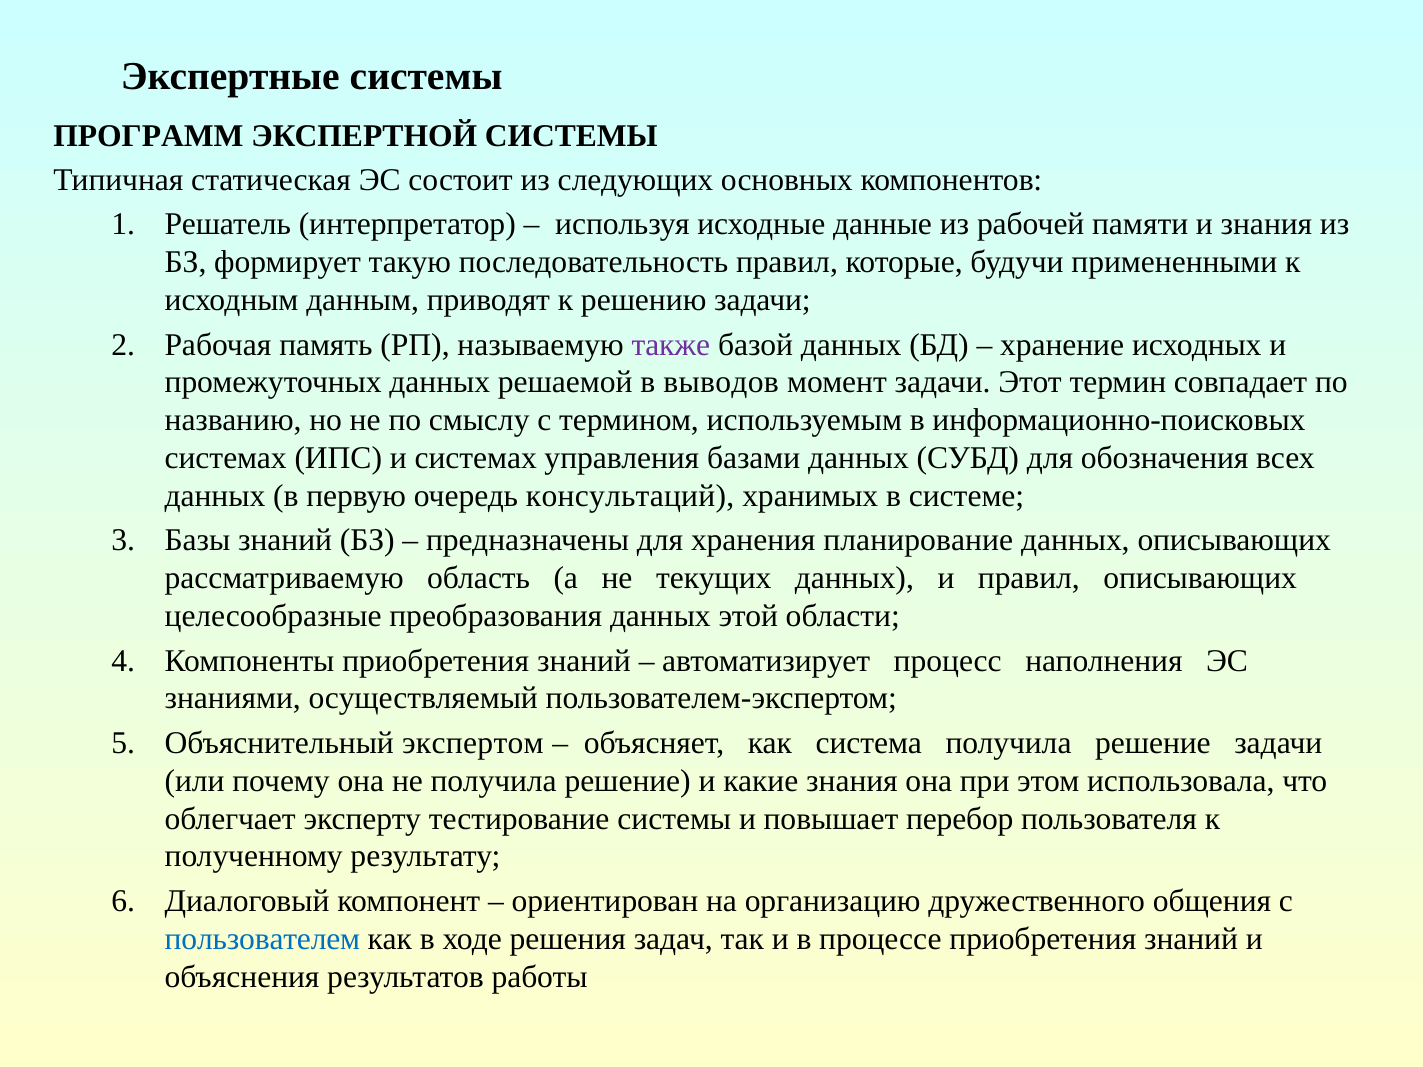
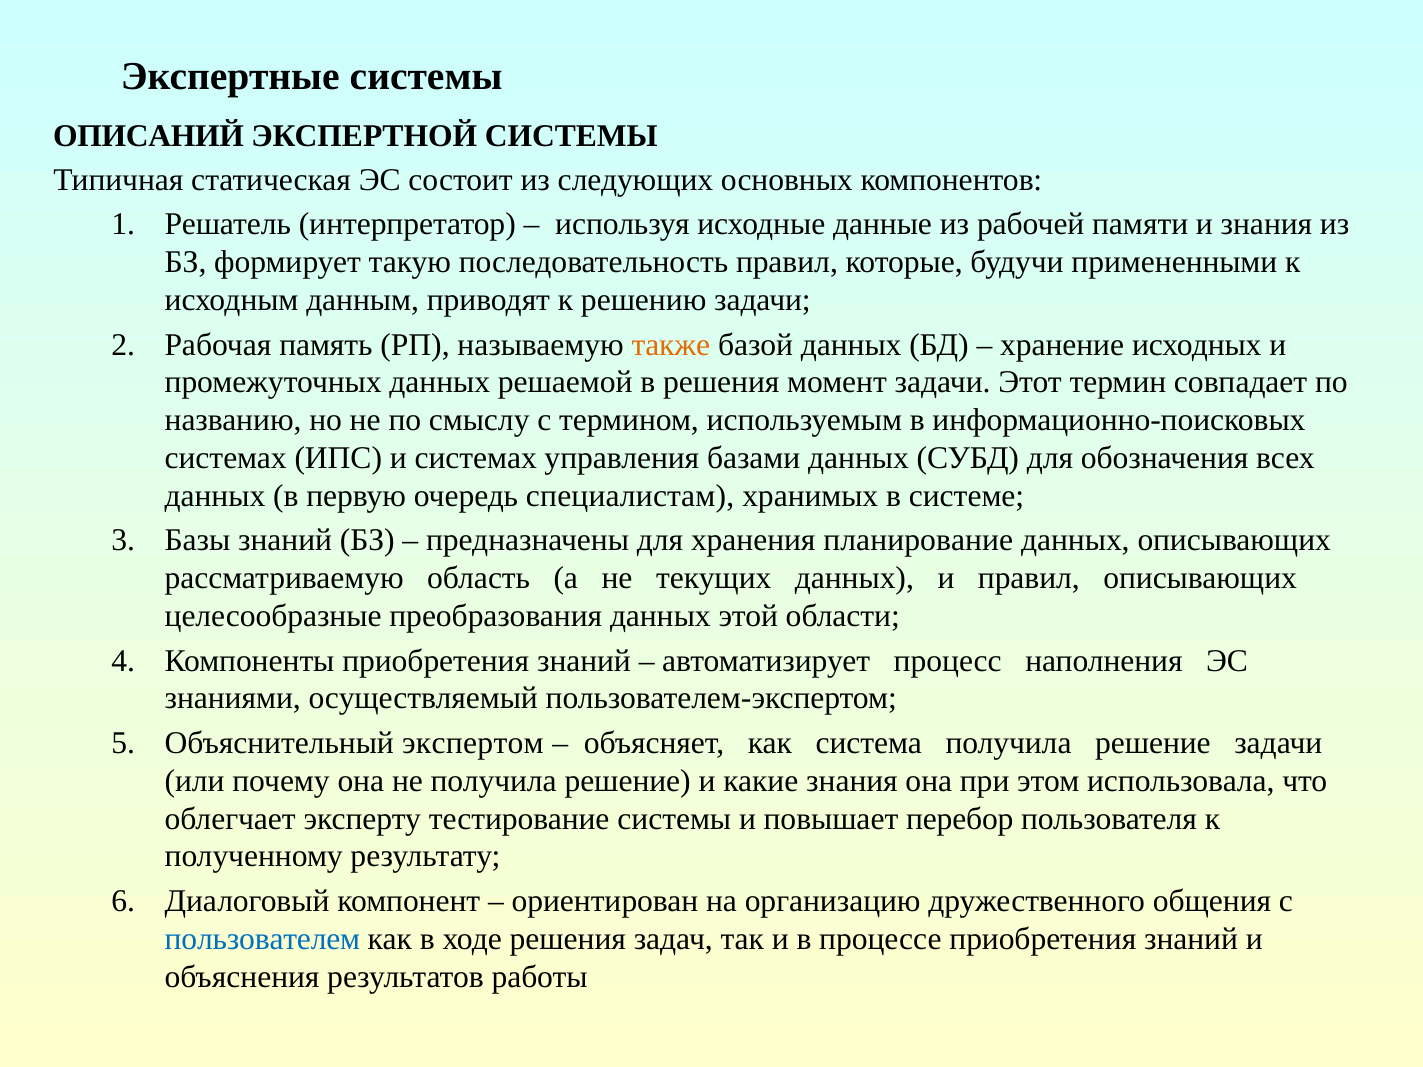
ПРОГРАММ: ПРОГРАММ -> ОПИСАНИЙ
также colour: purple -> orange
в выводов: выводов -> решения
консультаций: консультаций -> специалистам
